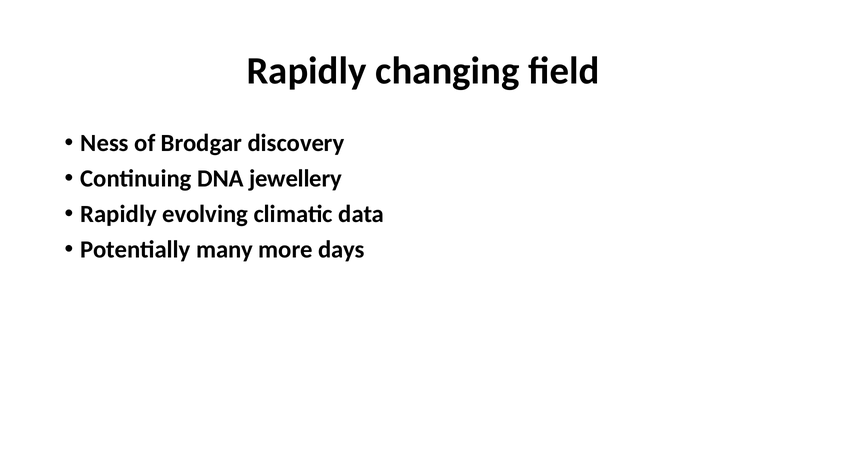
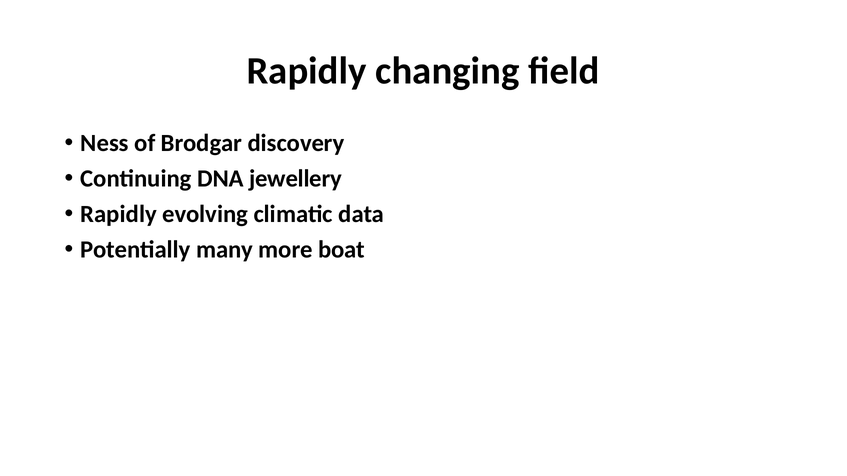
days: days -> boat
